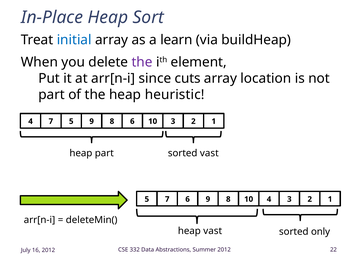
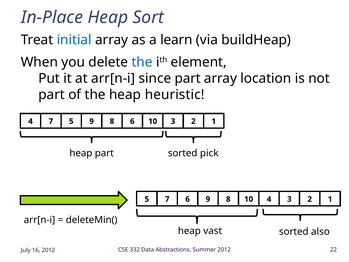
the at (142, 62) colour: purple -> blue
since cuts: cuts -> part
sorted vast: vast -> pick
only: only -> also
